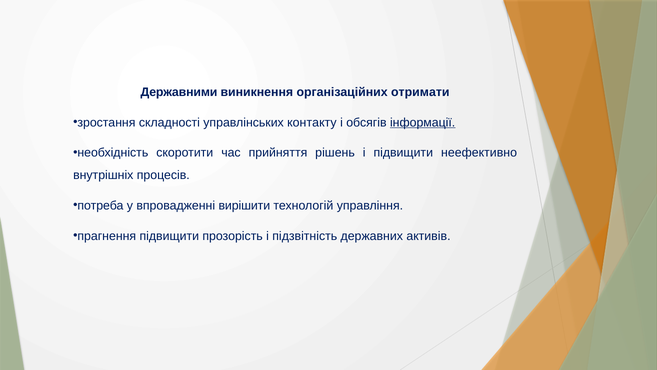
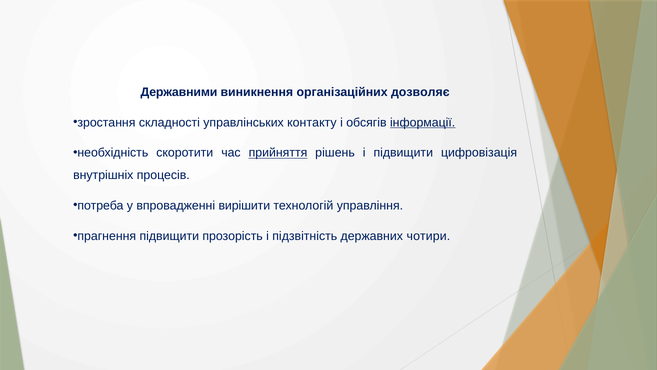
отримати: отримати -> дозволяє
прийняття underline: none -> present
неефективно: неефективно -> цифровізація
активів: активів -> чотири
